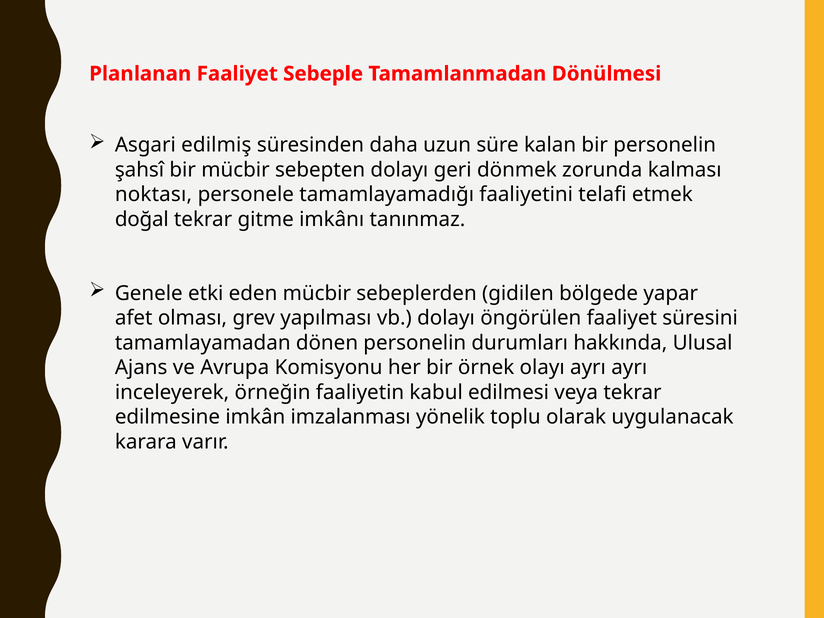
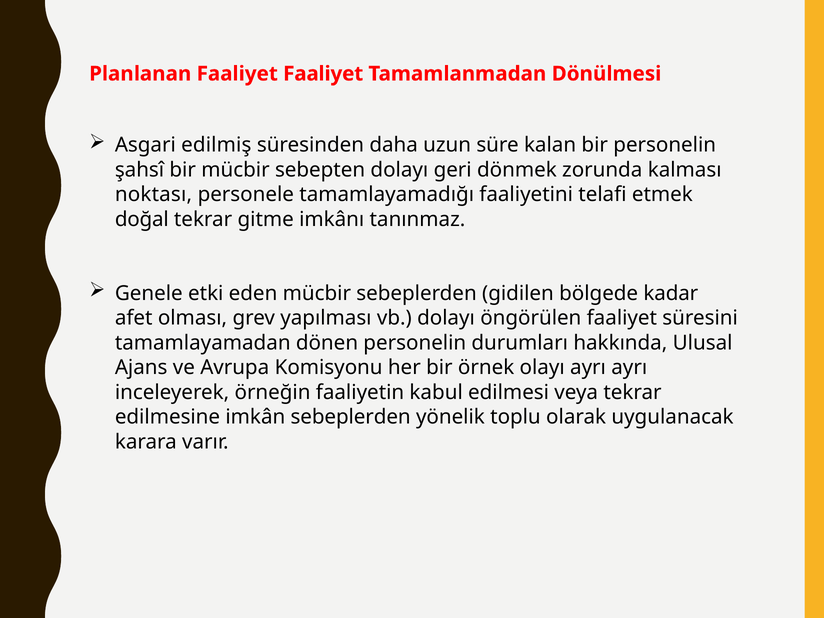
Faaliyet Sebeple: Sebeple -> Faaliyet
yapar: yapar -> kadar
imkân imzalanması: imzalanması -> sebeplerden
